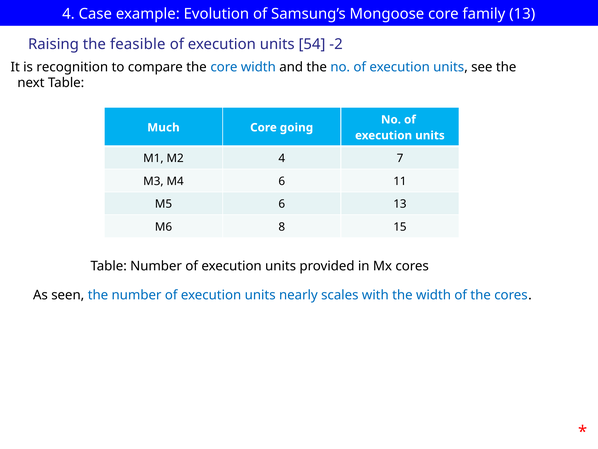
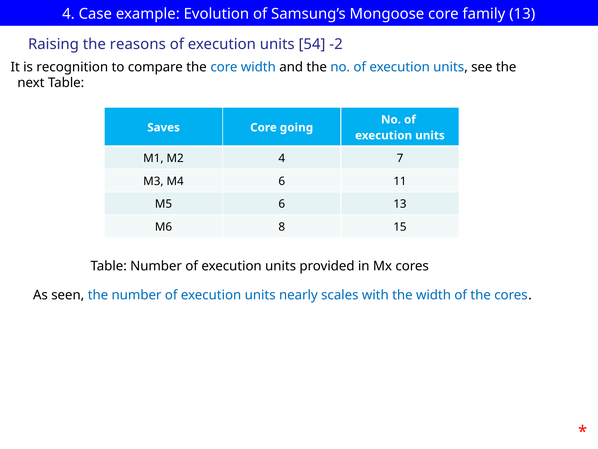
feasible: feasible -> reasons
Much: Much -> Saves
